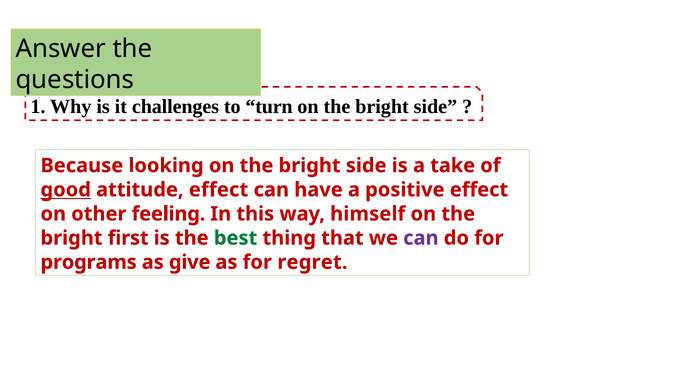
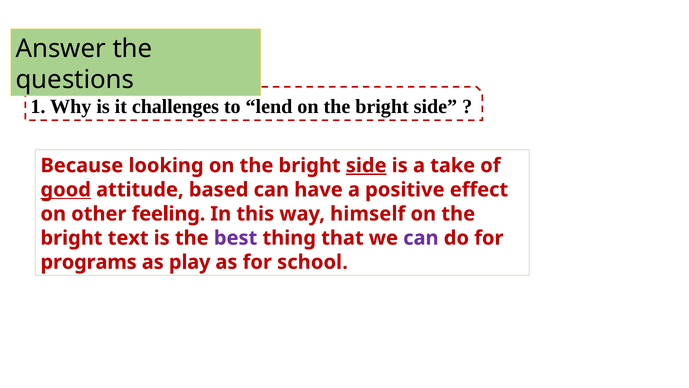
turn: turn -> lend
side at (366, 165) underline: none -> present
attitude effect: effect -> based
first: first -> text
best colour: green -> purple
give: give -> play
regret: regret -> school
